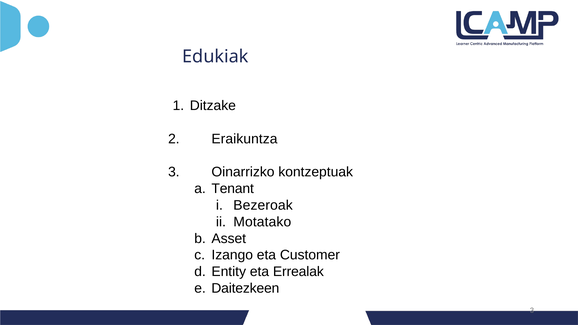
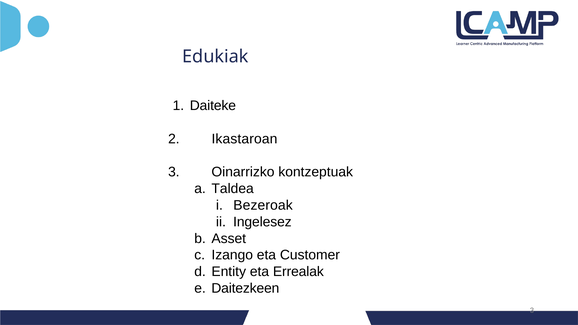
Ditzake: Ditzake -> Daiteke
Eraikuntza: Eraikuntza -> Ikastaroan
Tenant: Tenant -> Taldea
Motatako: Motatako -> Ingelesez
